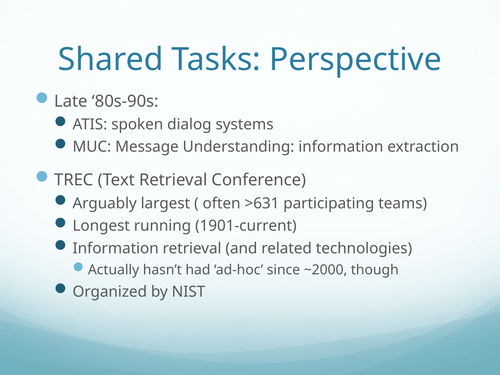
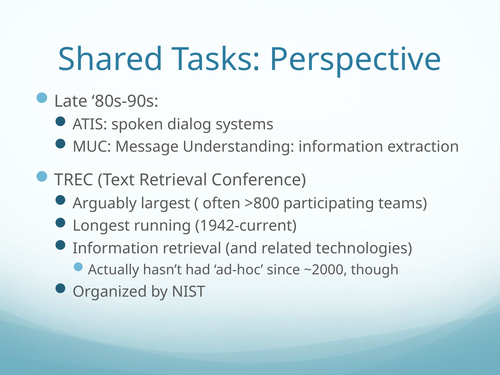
>631: >631 -> >800
1901-current: 1901-current -> 1942-current
